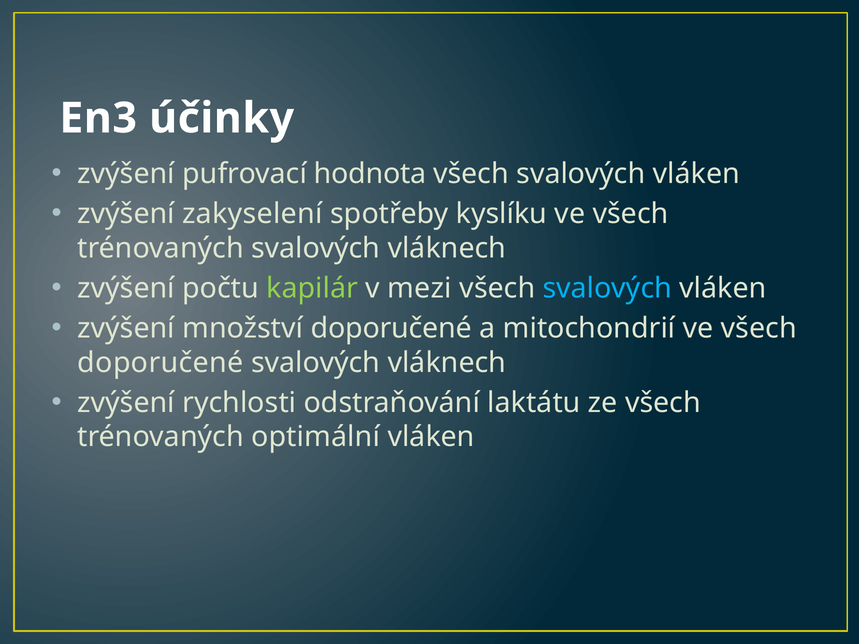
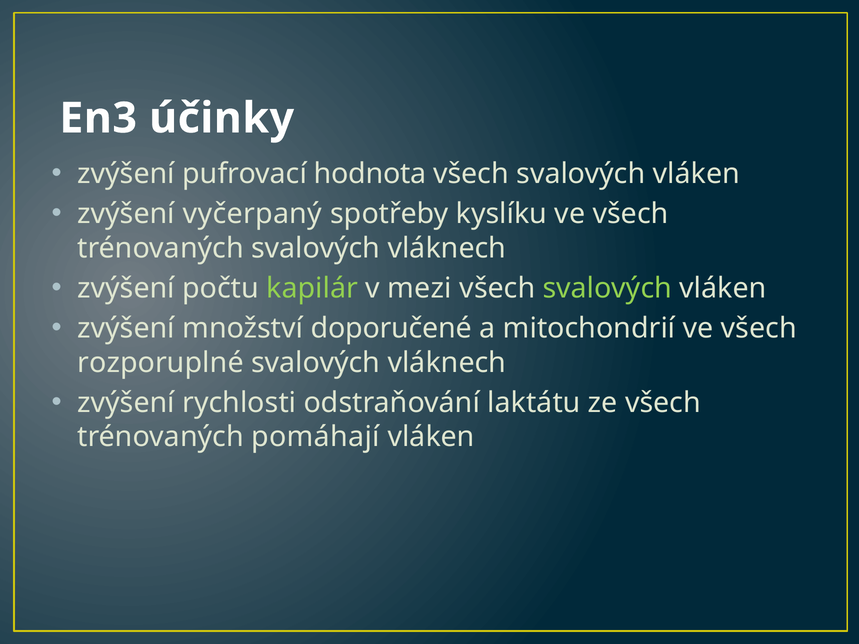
zakyselení: zakyselení -> vyčerpaný
svalových at (607, 288) colour: light blue -> light green
doporučené at (160, 363): doporučené -> rozporuplné
optimální: optimální -> pomáhají
